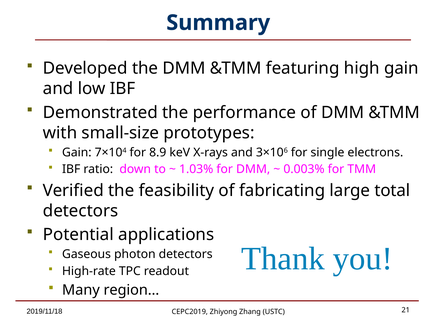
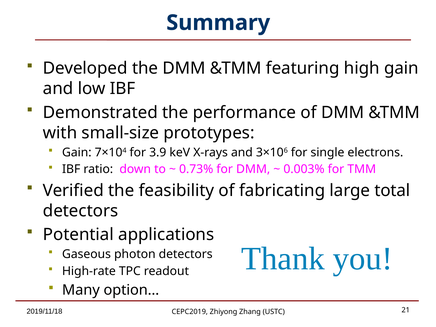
8.9: 8.9 -> 3.9
1.03%: 1.03% -> 0.73%
region…: region… -> option…
